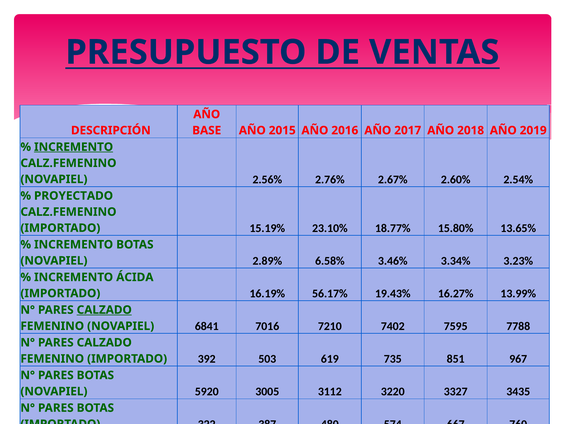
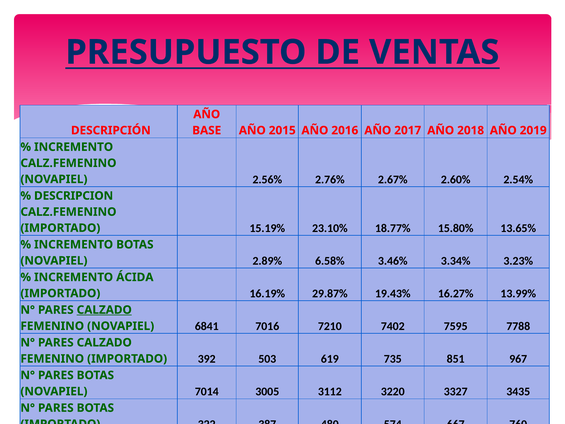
INCREMENTO at (74, 147) underline: present -> none
PROYECTADO: PROYECTADO -> DESCRIPCION
56.17%: 56.17% -> 29.87%
5920: 5920 -> 7014
